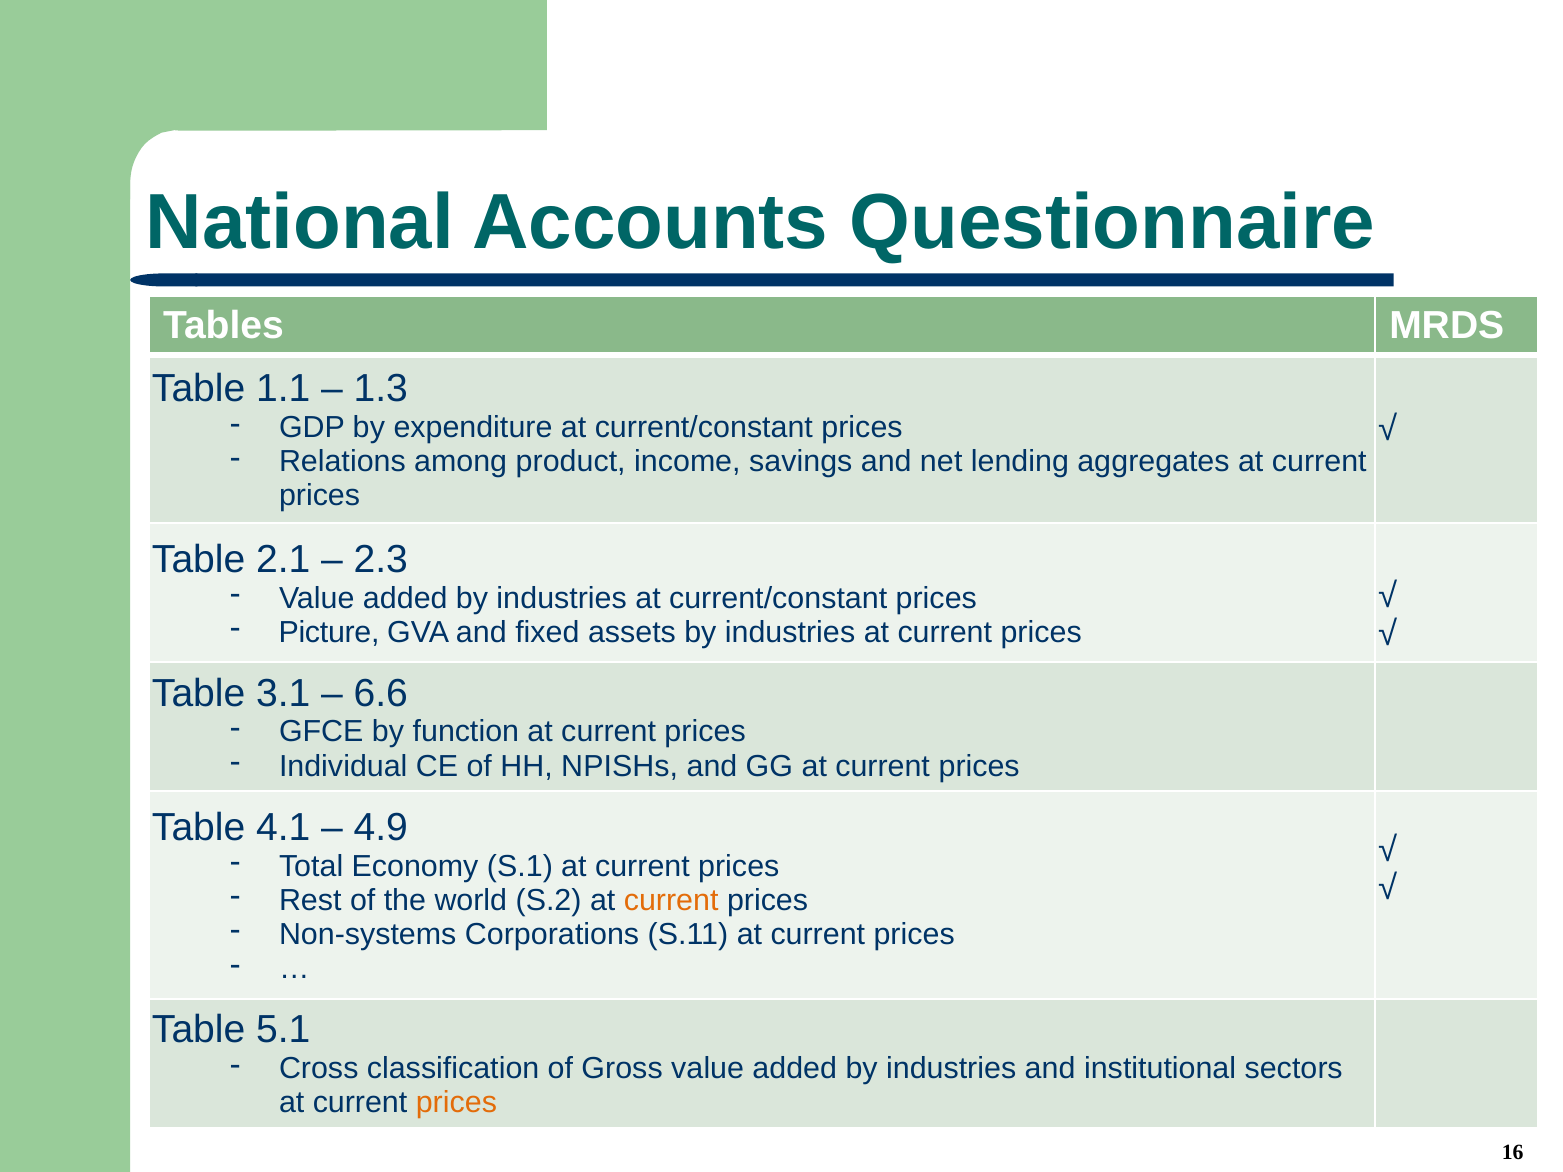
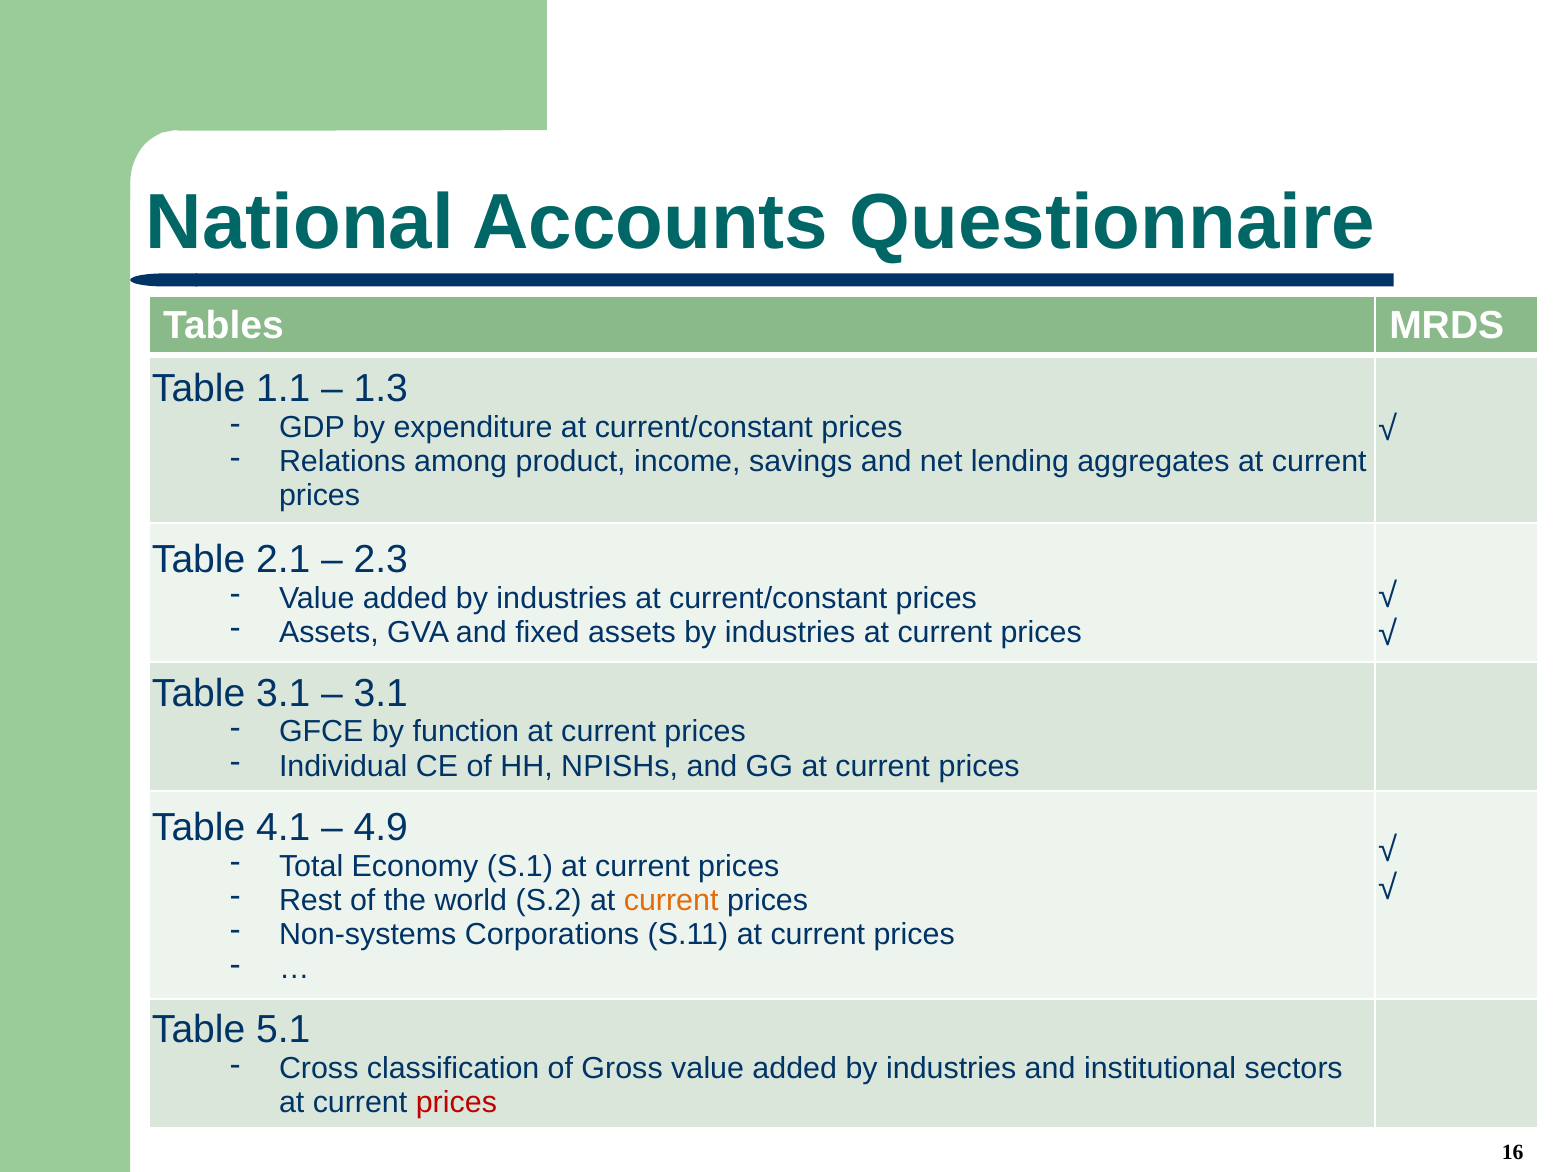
Picture at (329, 632): Picture -> Assets
6.6 at (381, 693): 6.6 -> 3.1
prices at (456, 1103) colour: orange -> red
